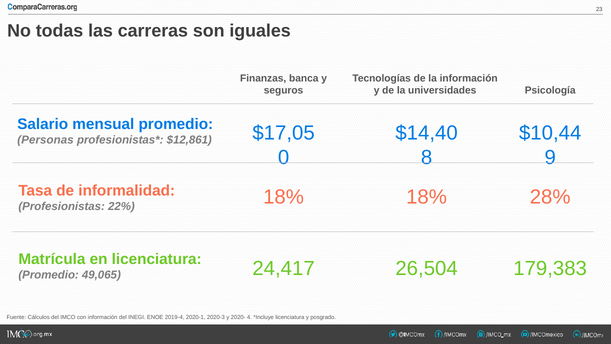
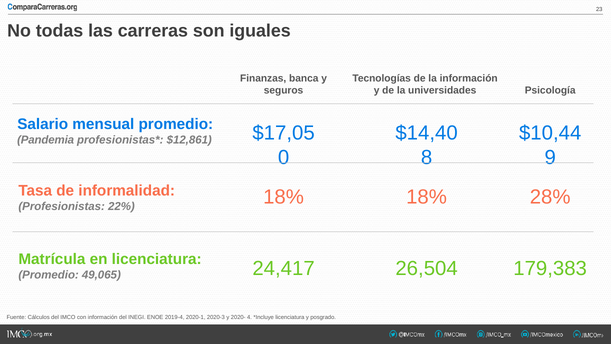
Personas: Personas -> Pandemia
